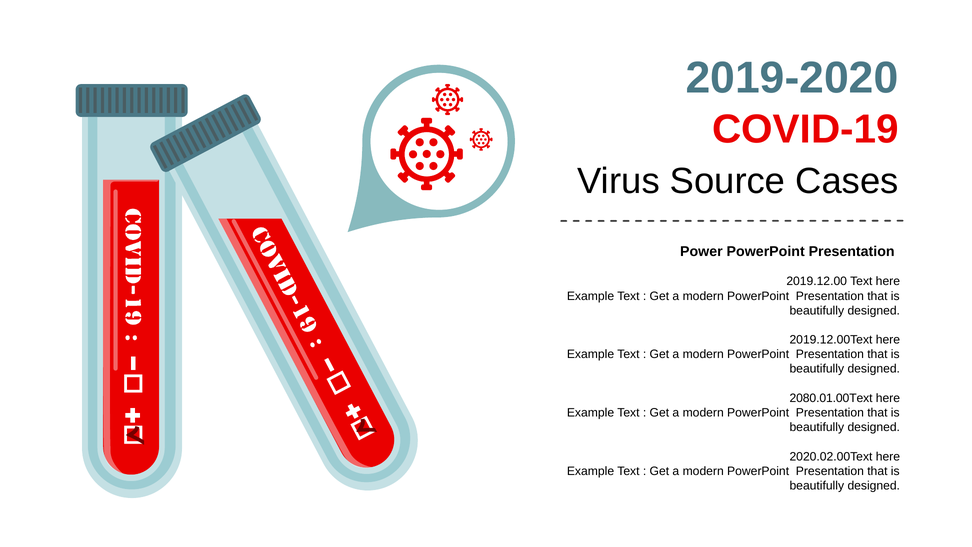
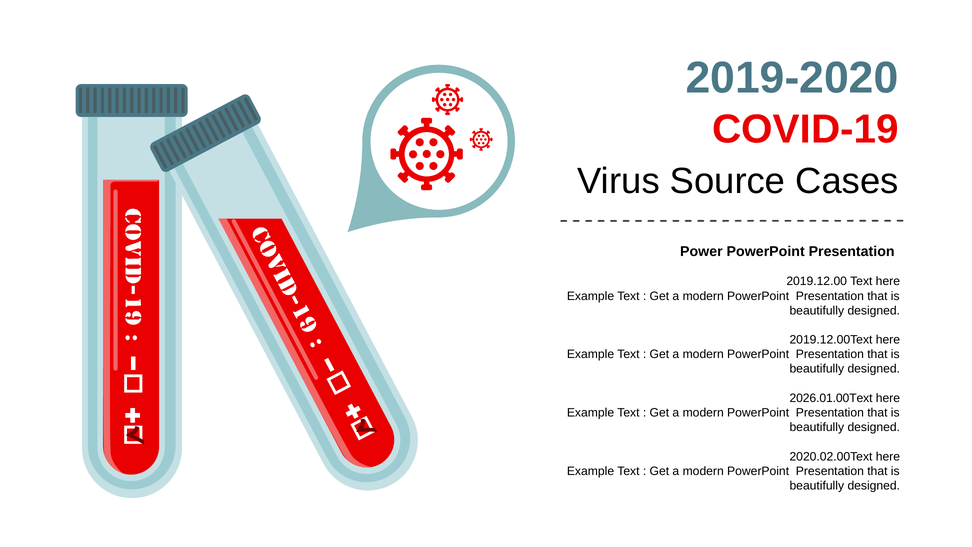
2080.01.00Text: 2080.01.00Text -> 2026.01.00Text
